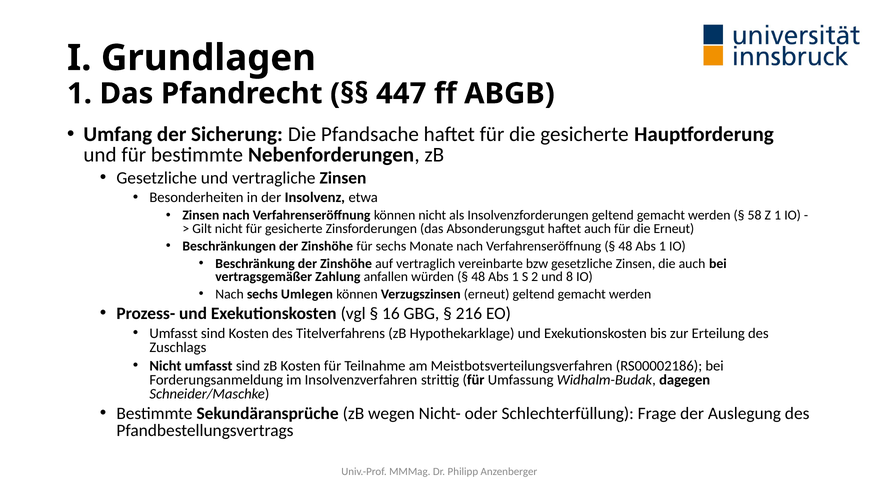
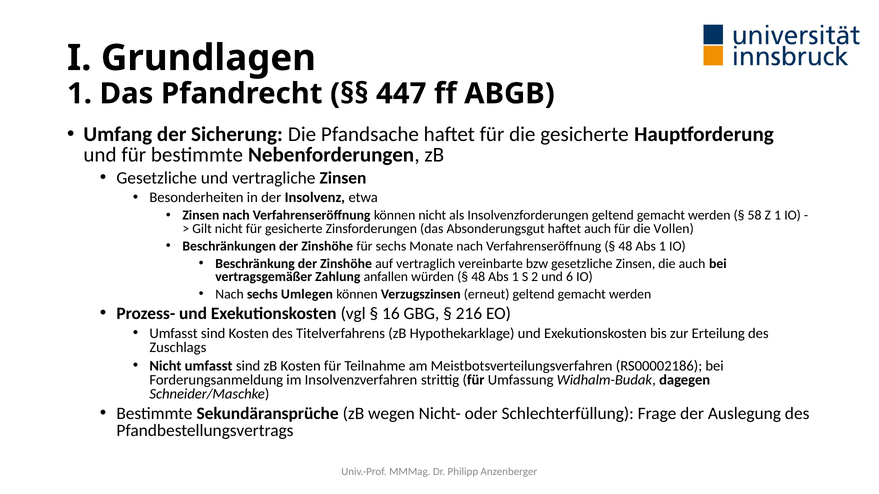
die Erneut: Erneut -> Vollen
8: 8 -> 6
